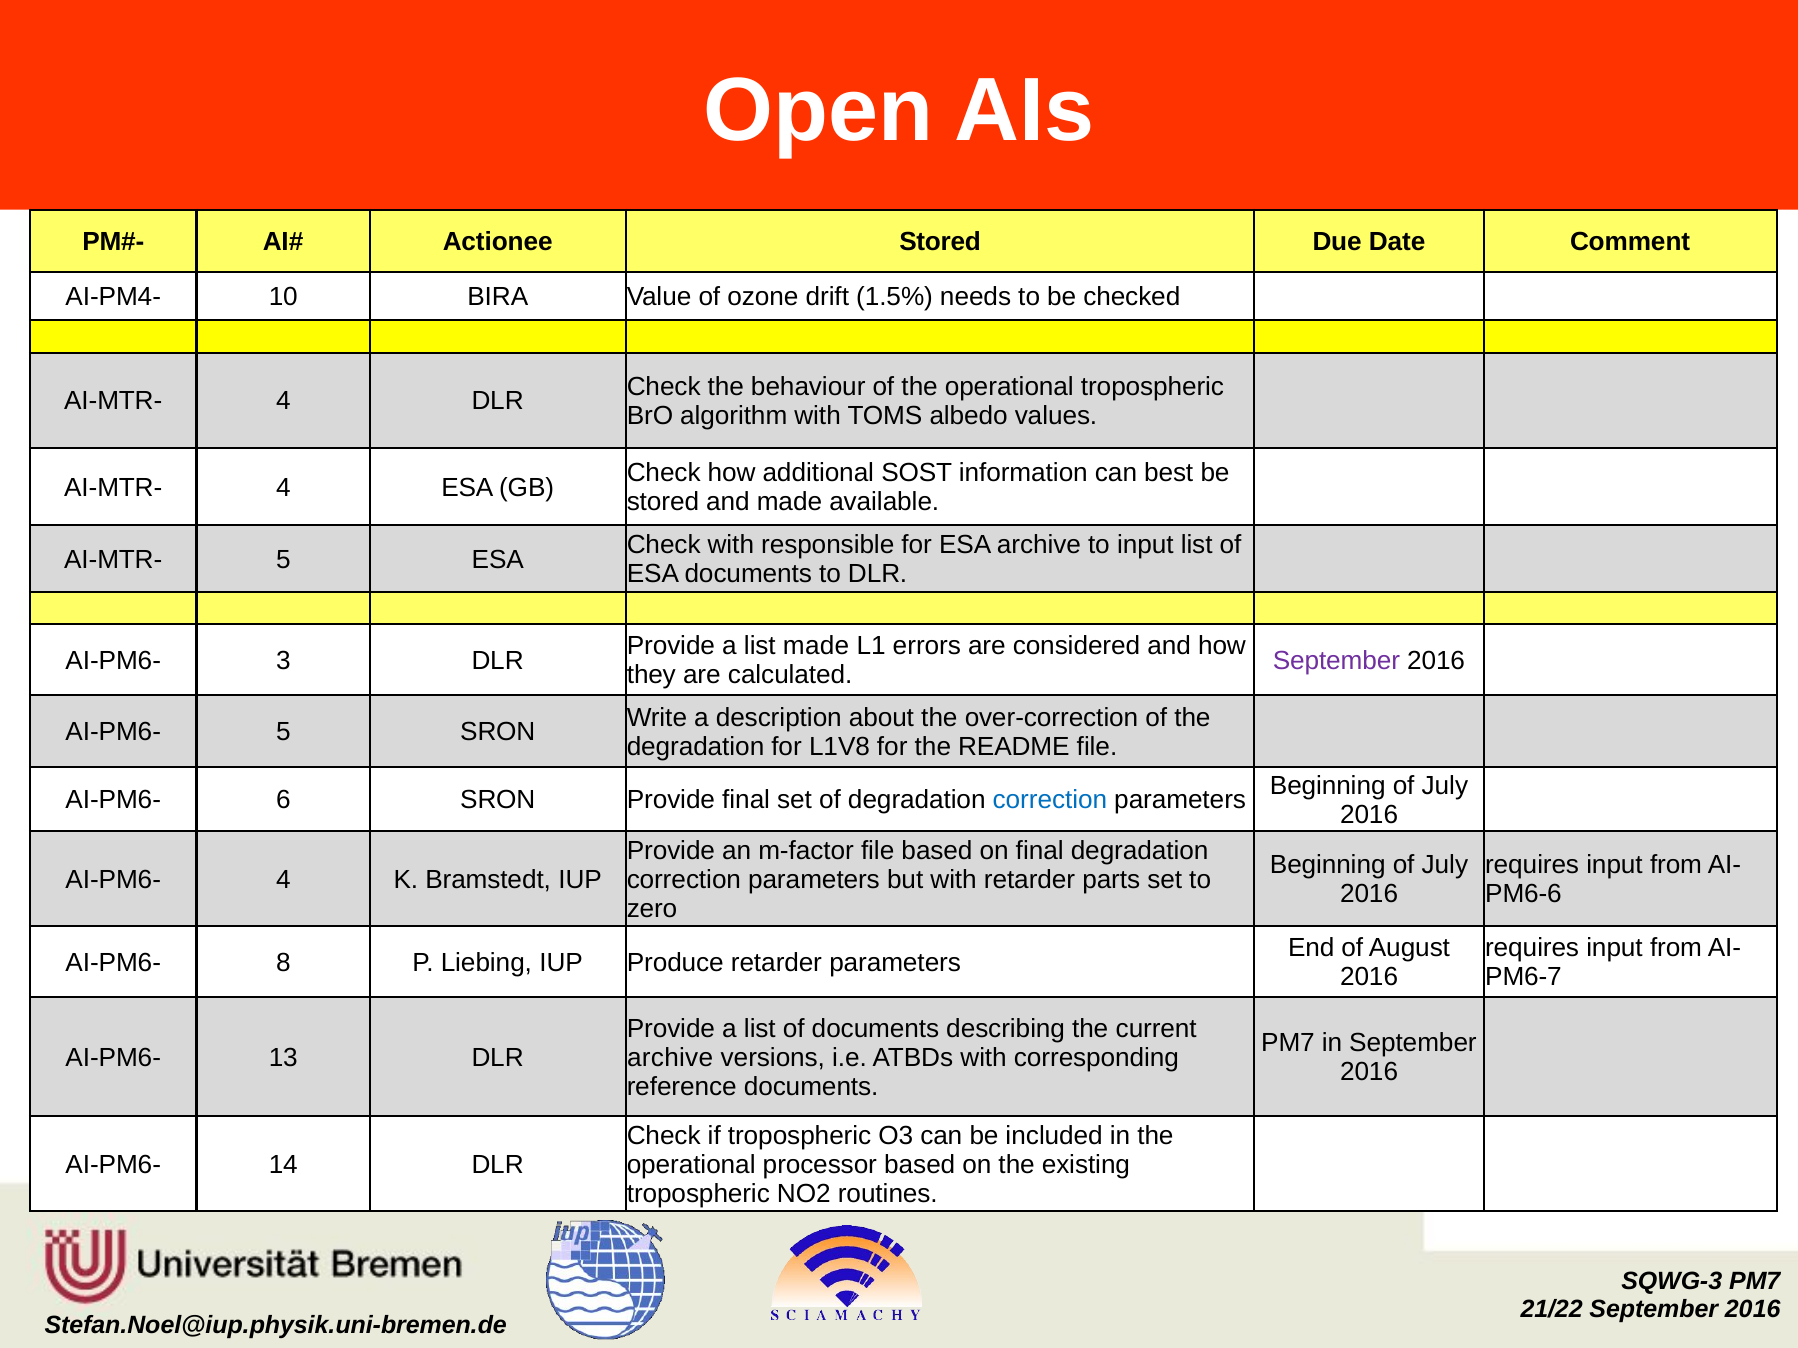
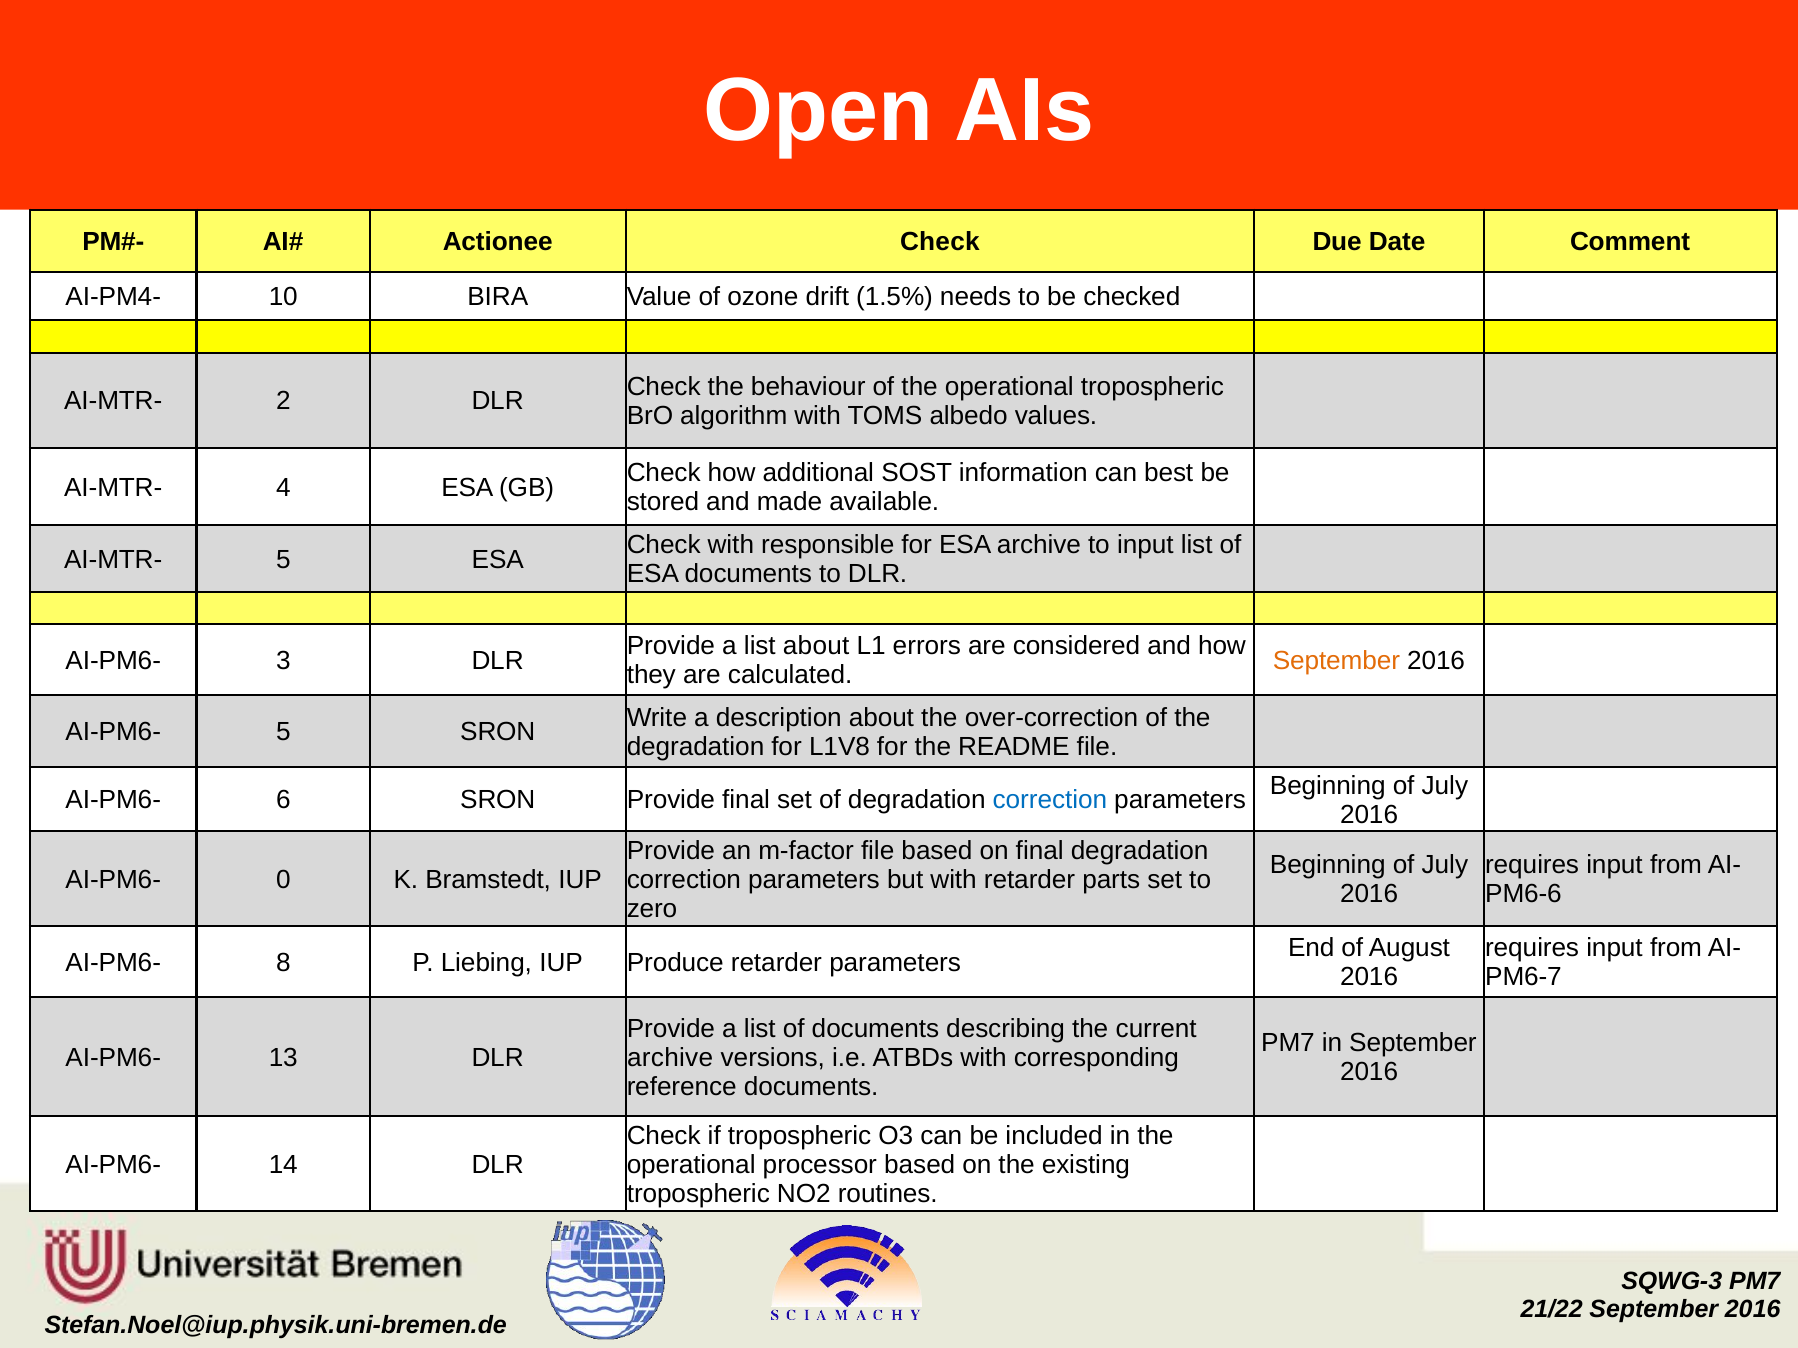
Actionee Stored: Stored -> Check
4 at (283, 401): 4 -> 2
list made: made -> about
September at (1336, 661) colour: purple -> orange
AI-PM6- 4: 4 -> 0
